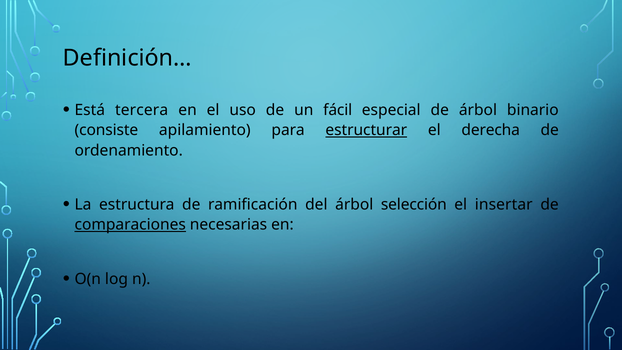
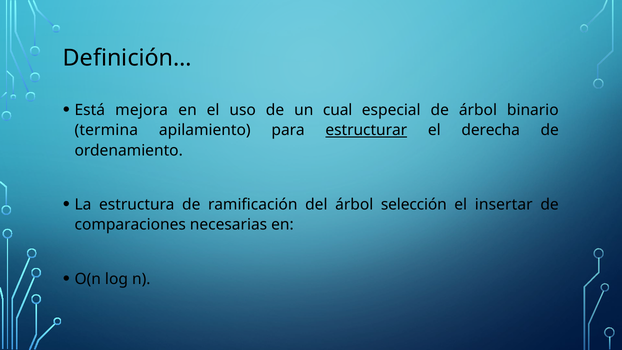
tercera: tercera -> mejora
fácil: fácil -> cual
consiste: consiste -> termina
comparaciones underline: present -> none
